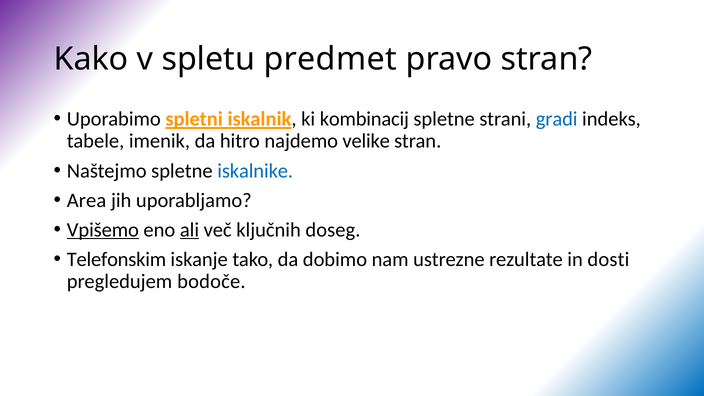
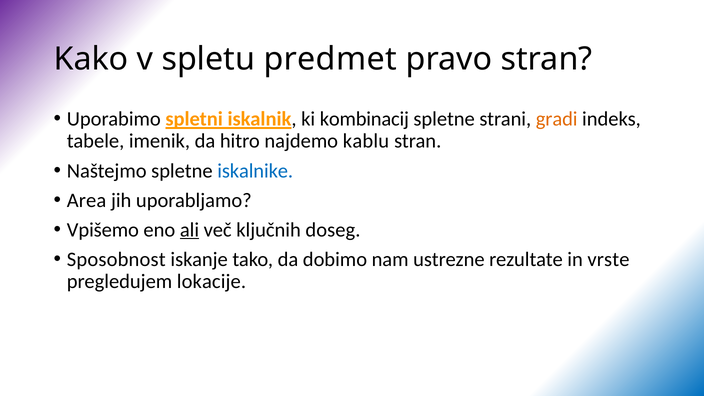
gradi colour: blue -> orange
velike: velike -> kablu
Vpišemo underline: present -> none
Telefonskim: Telefonskim -> Sposobnost
dosti: dosti -> vrste
bodoče: bodoče -> lokacije
